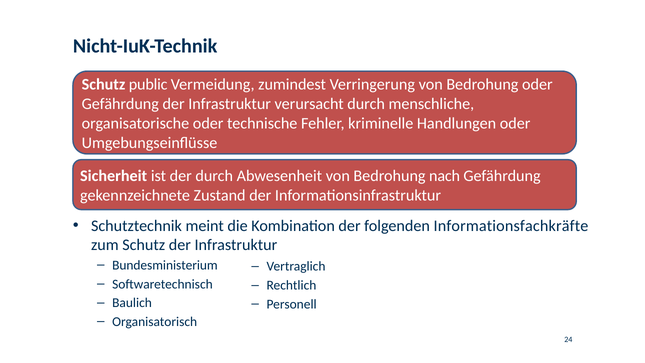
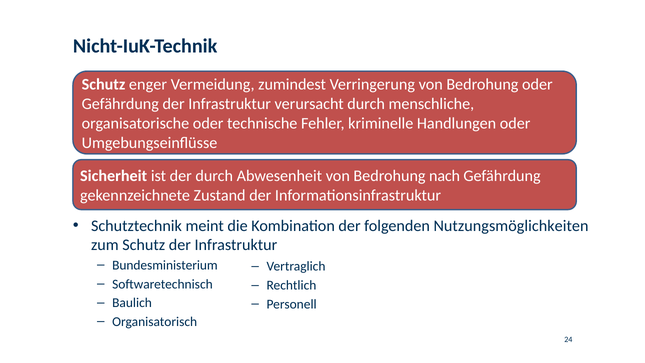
public: public -> enger
Informationsfachkräfte: Informationsfachkräfte -> Nutzungsmöglichkeiten
